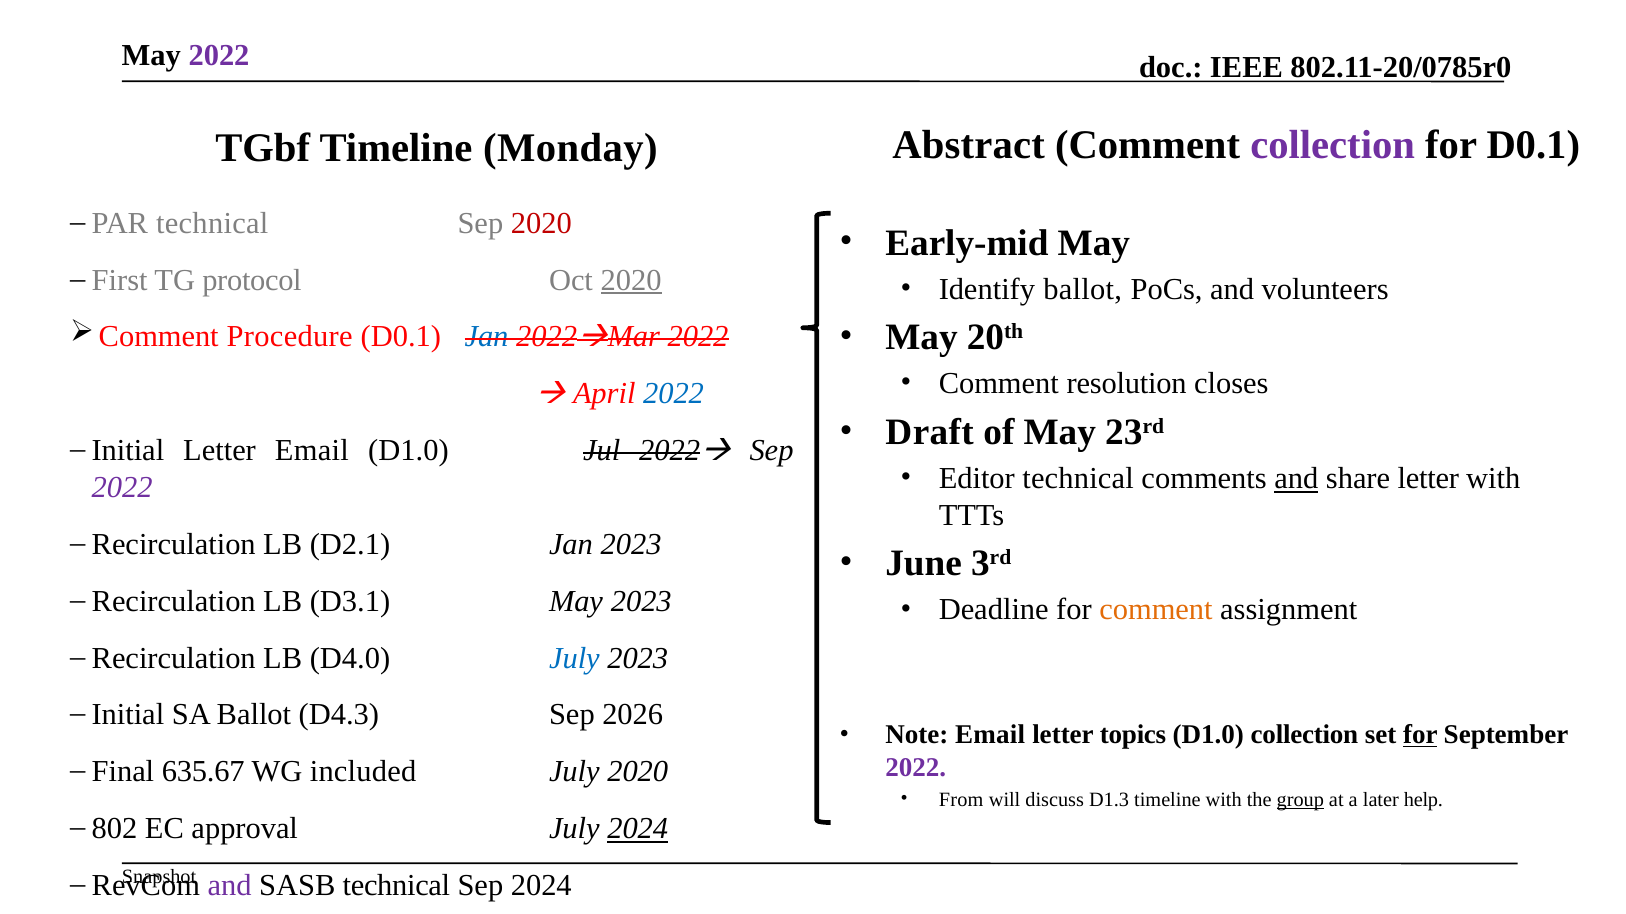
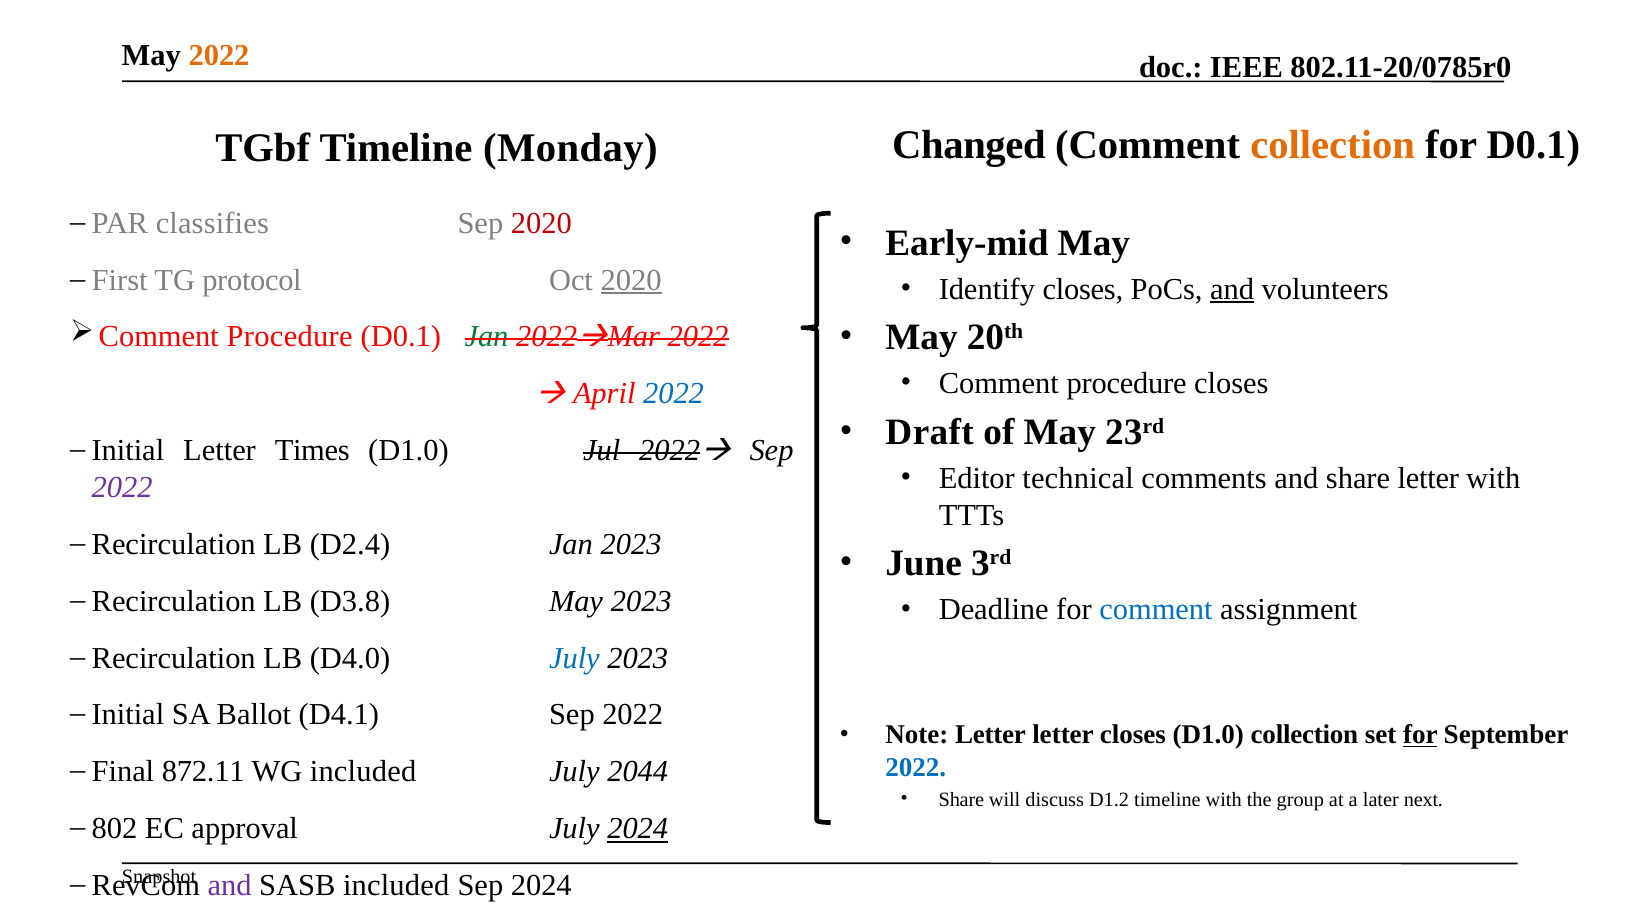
2022 at (219, 55) colour: purple -> orange
Abstract: Abstract -> Changed
collection at (1333, 145) colour: purple -> orange
PAR technical: technical -> classifies
Identify ballot: ballot -> closes
and at (1232, 289) underline: none -> present
Jan at (487, 337) colour: blue -> green
Comment resolution: resolution -> procedure
Letter Email: Email -> Times
and at (1296, 479) underline: present -> none
D2.1: D2.1 -> D2.4
D3.1: D3.1 -> D3.8
comment at (1156, 610) colour: orange -> blue
D4.3: D4.3 -> D4.1
2026 at (633, 715): 2026 -> 2022
Note Email: Email -> Letter
letter topics: topics -> closes
2022 at (916, 768) colour: purple -> blue
635.67: 635.67 -> 872.11
July 2020: 2020 -> 2044
From at (961, 800): From -> Share
D1.3: D1.3 -> D1.2
group underline: present -> none
help: help -> next
SASB technical: technical -> included
